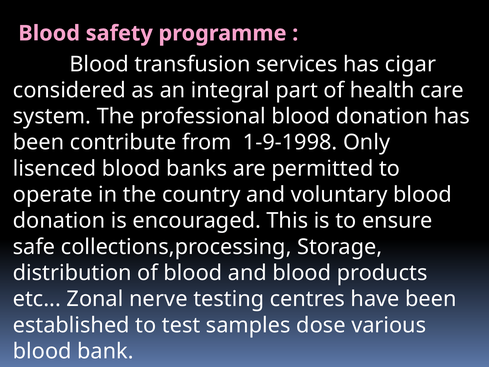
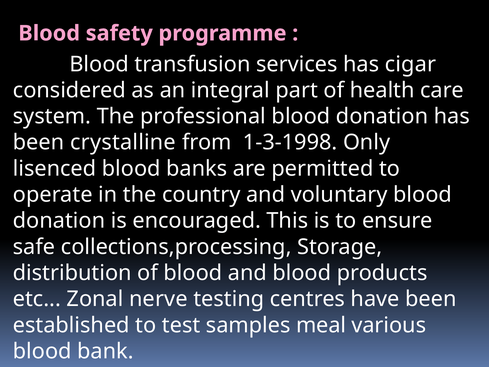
contribute: contribute -> crystalline
1-9-1998: 1-9-1998 -> 1-3-1998
dose: dose -> meal
